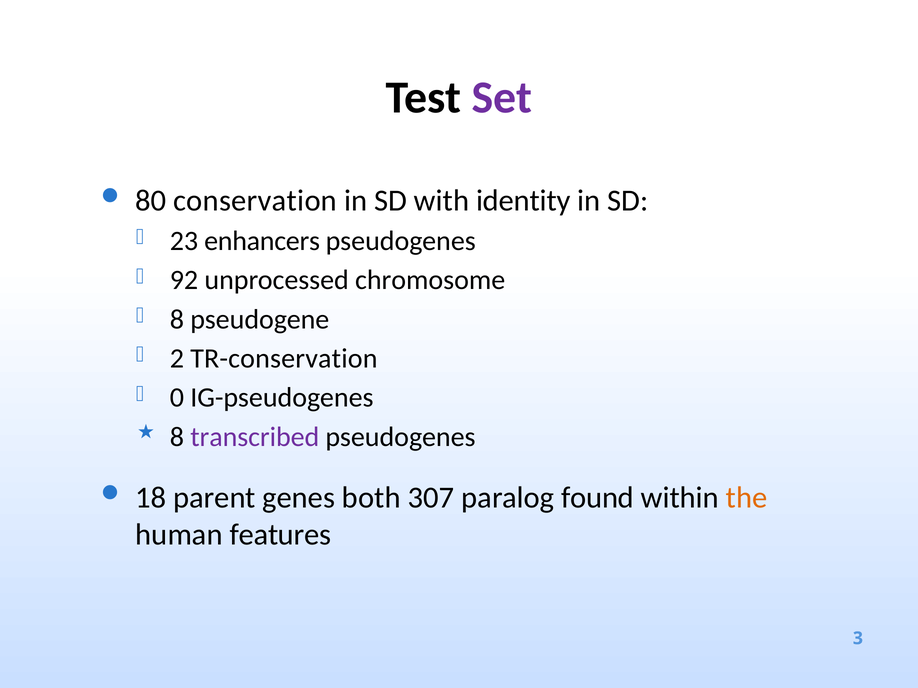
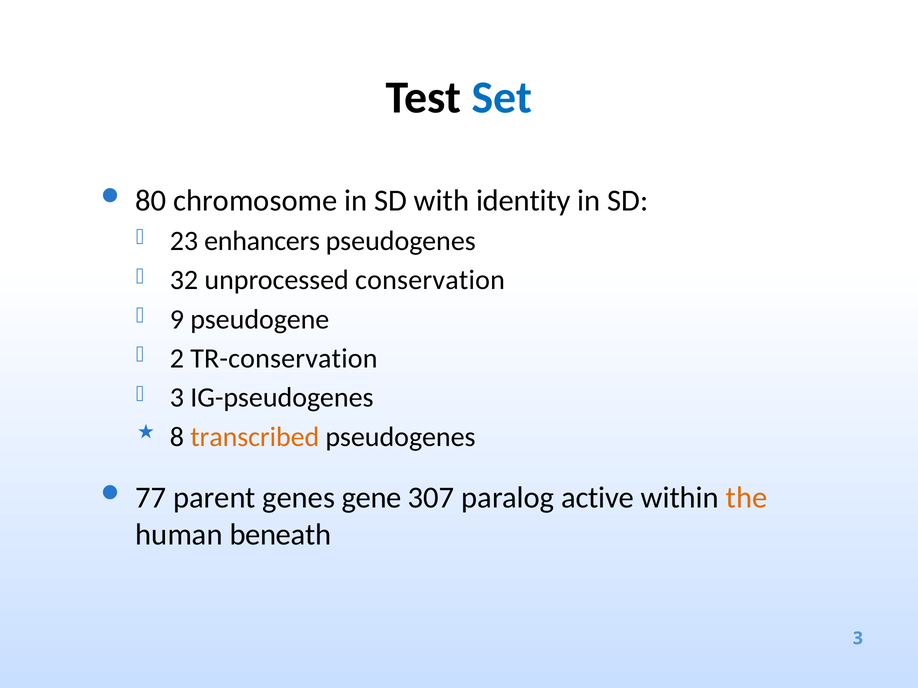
Set colour: purple -> blue
conservation: conservation -> chromosome
92: 92 -> 32
chromosome: chromosome -> conservation
8 at (177, 320): 8 -> 9
0 at (177, 398): 0 -> 3
transcribed colour: purple -> orange
18: 18 -> 77
both: both -> gene
found: found -> active
features: features -> beneath
